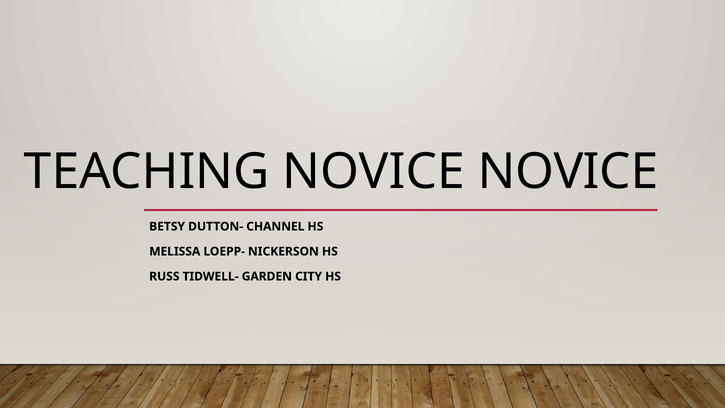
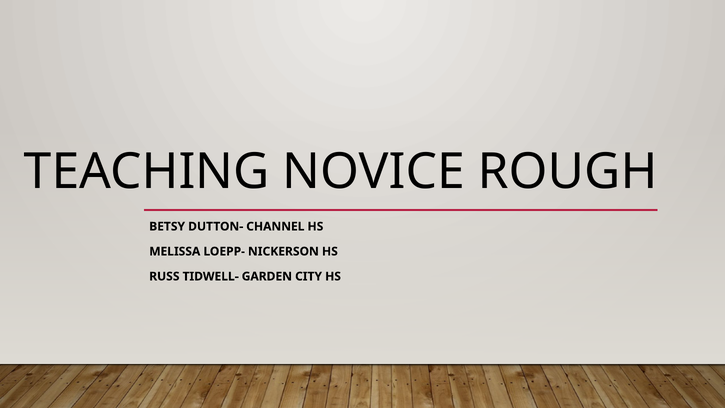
NOVICE NOVICE: NOVICE -> ROUGH
